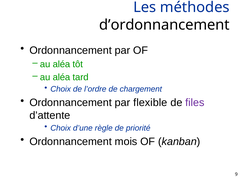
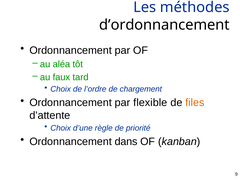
aléa at (61, 77): aléa -> faux
files colour: purple -> orange
mois: mois -> dans
